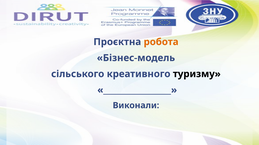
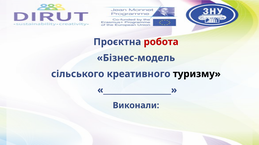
робота colour: orange -> red
